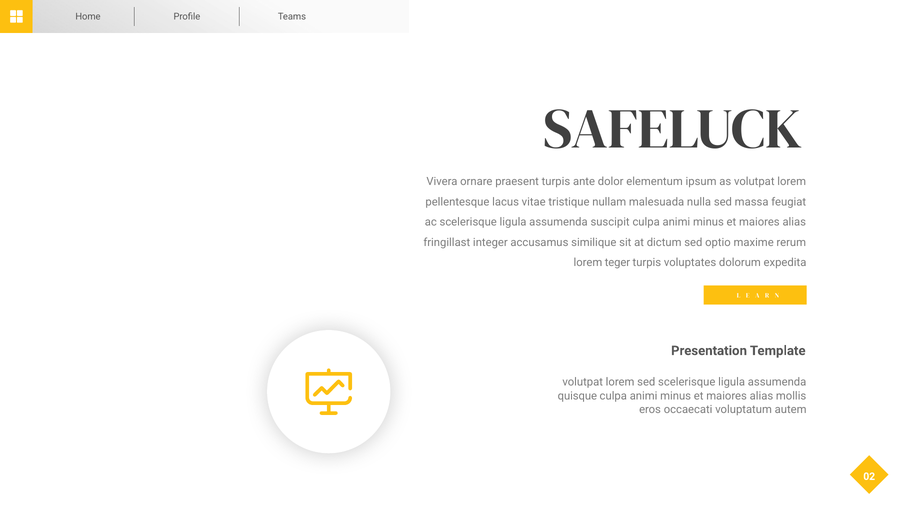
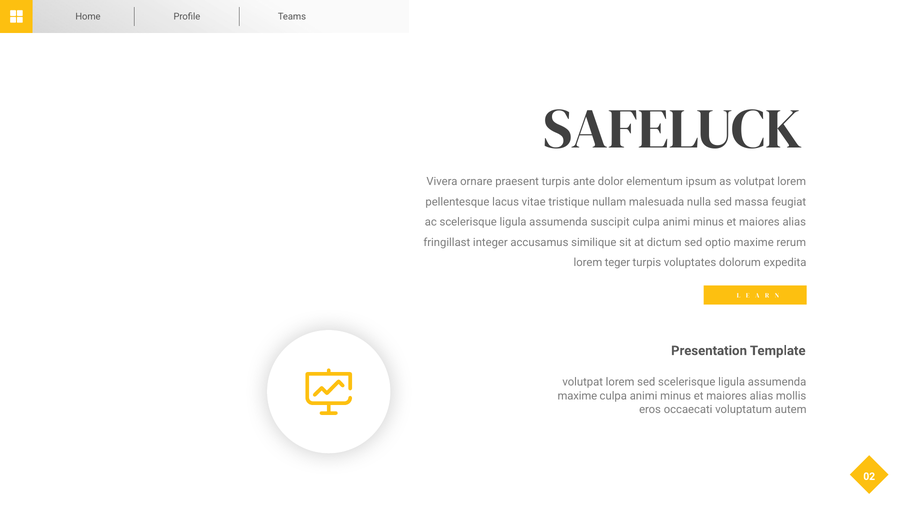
quisque at (577, 396): quisque -> maxime
